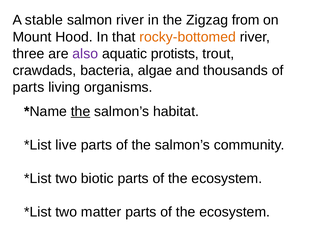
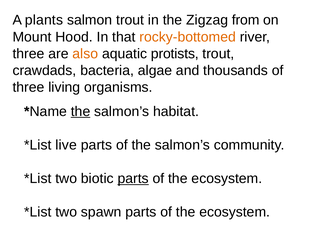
stable: stable -> plants
salmon river: river -> trout
also colour: purple -> orange
parts at (28, 87): parts -> three
parts at (133, 179) underline: none -> present
matter: matter -> spawn
